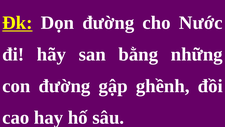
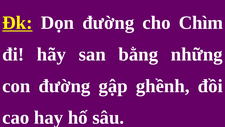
Nước: Nước -> Chìm
